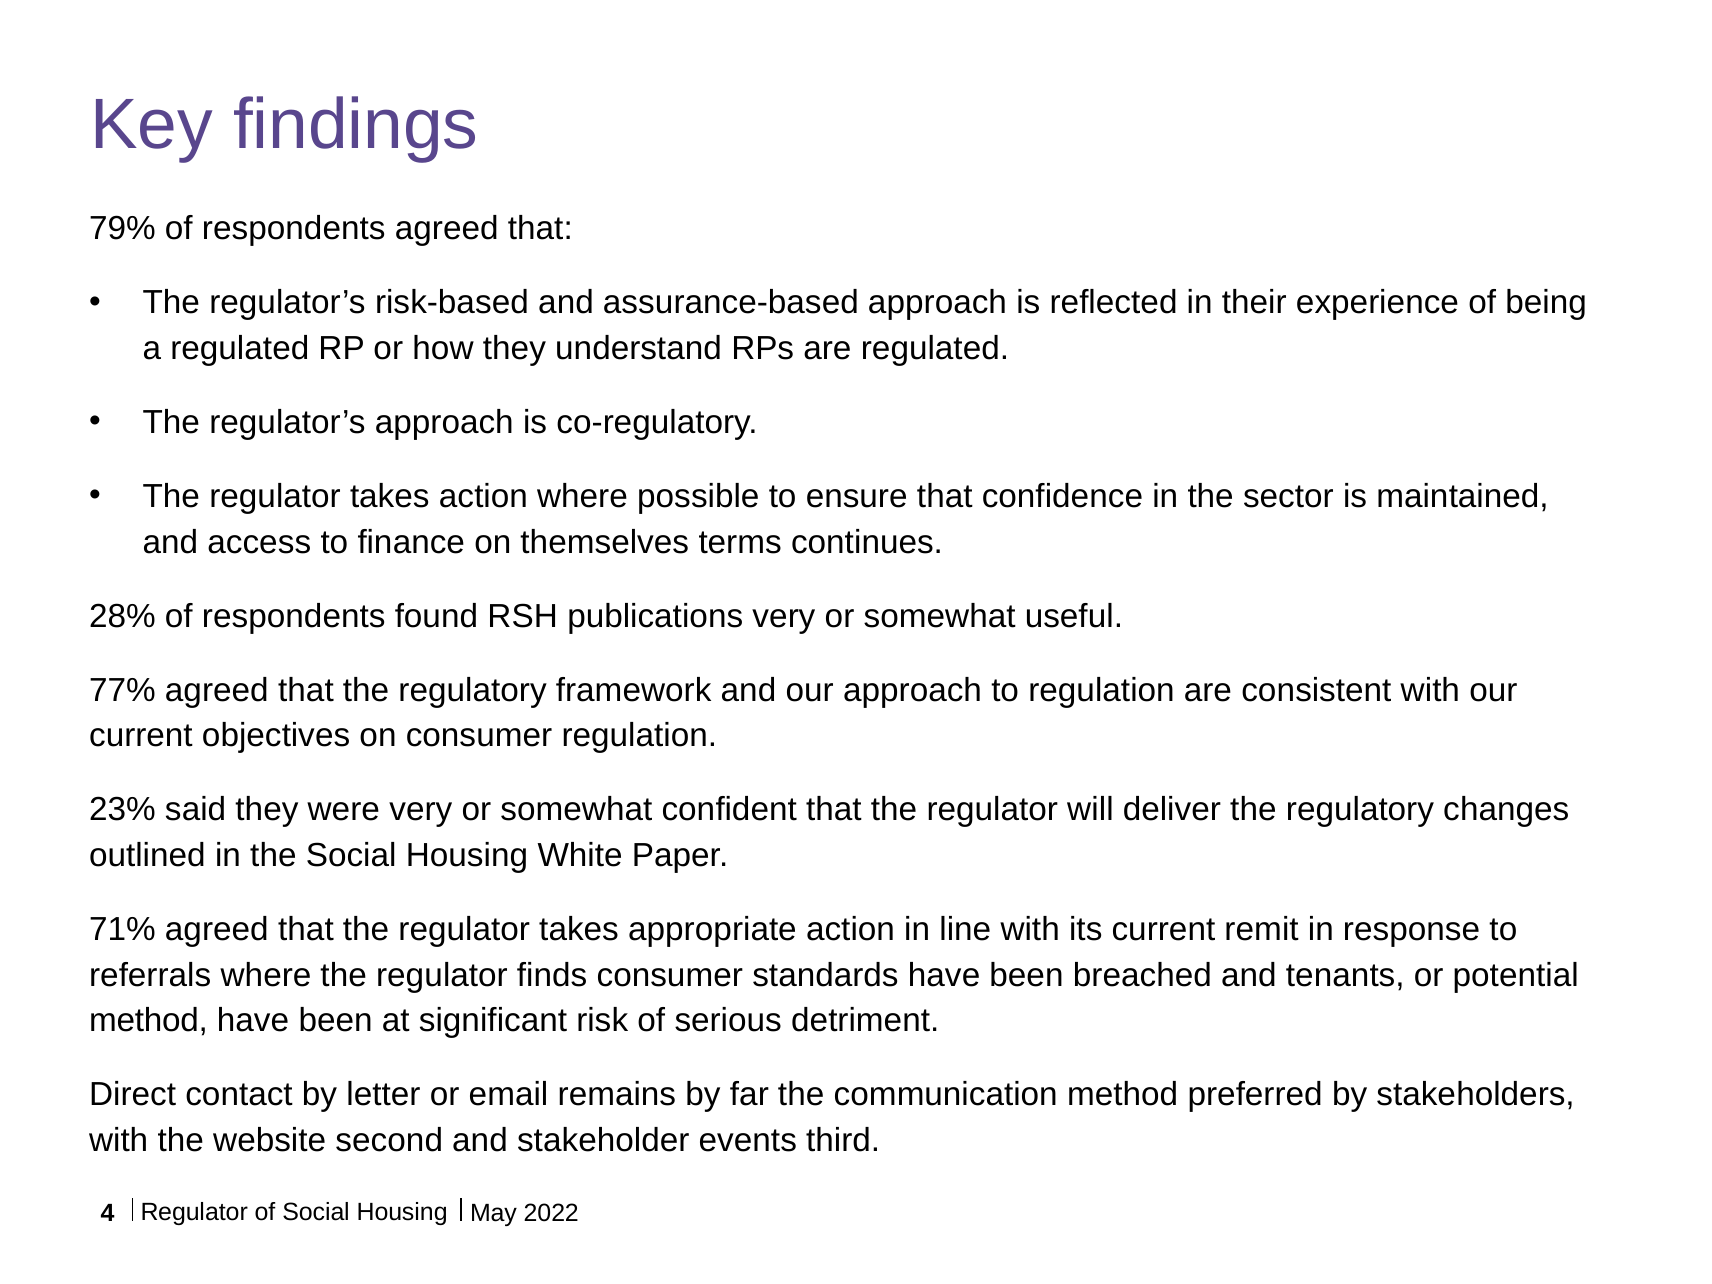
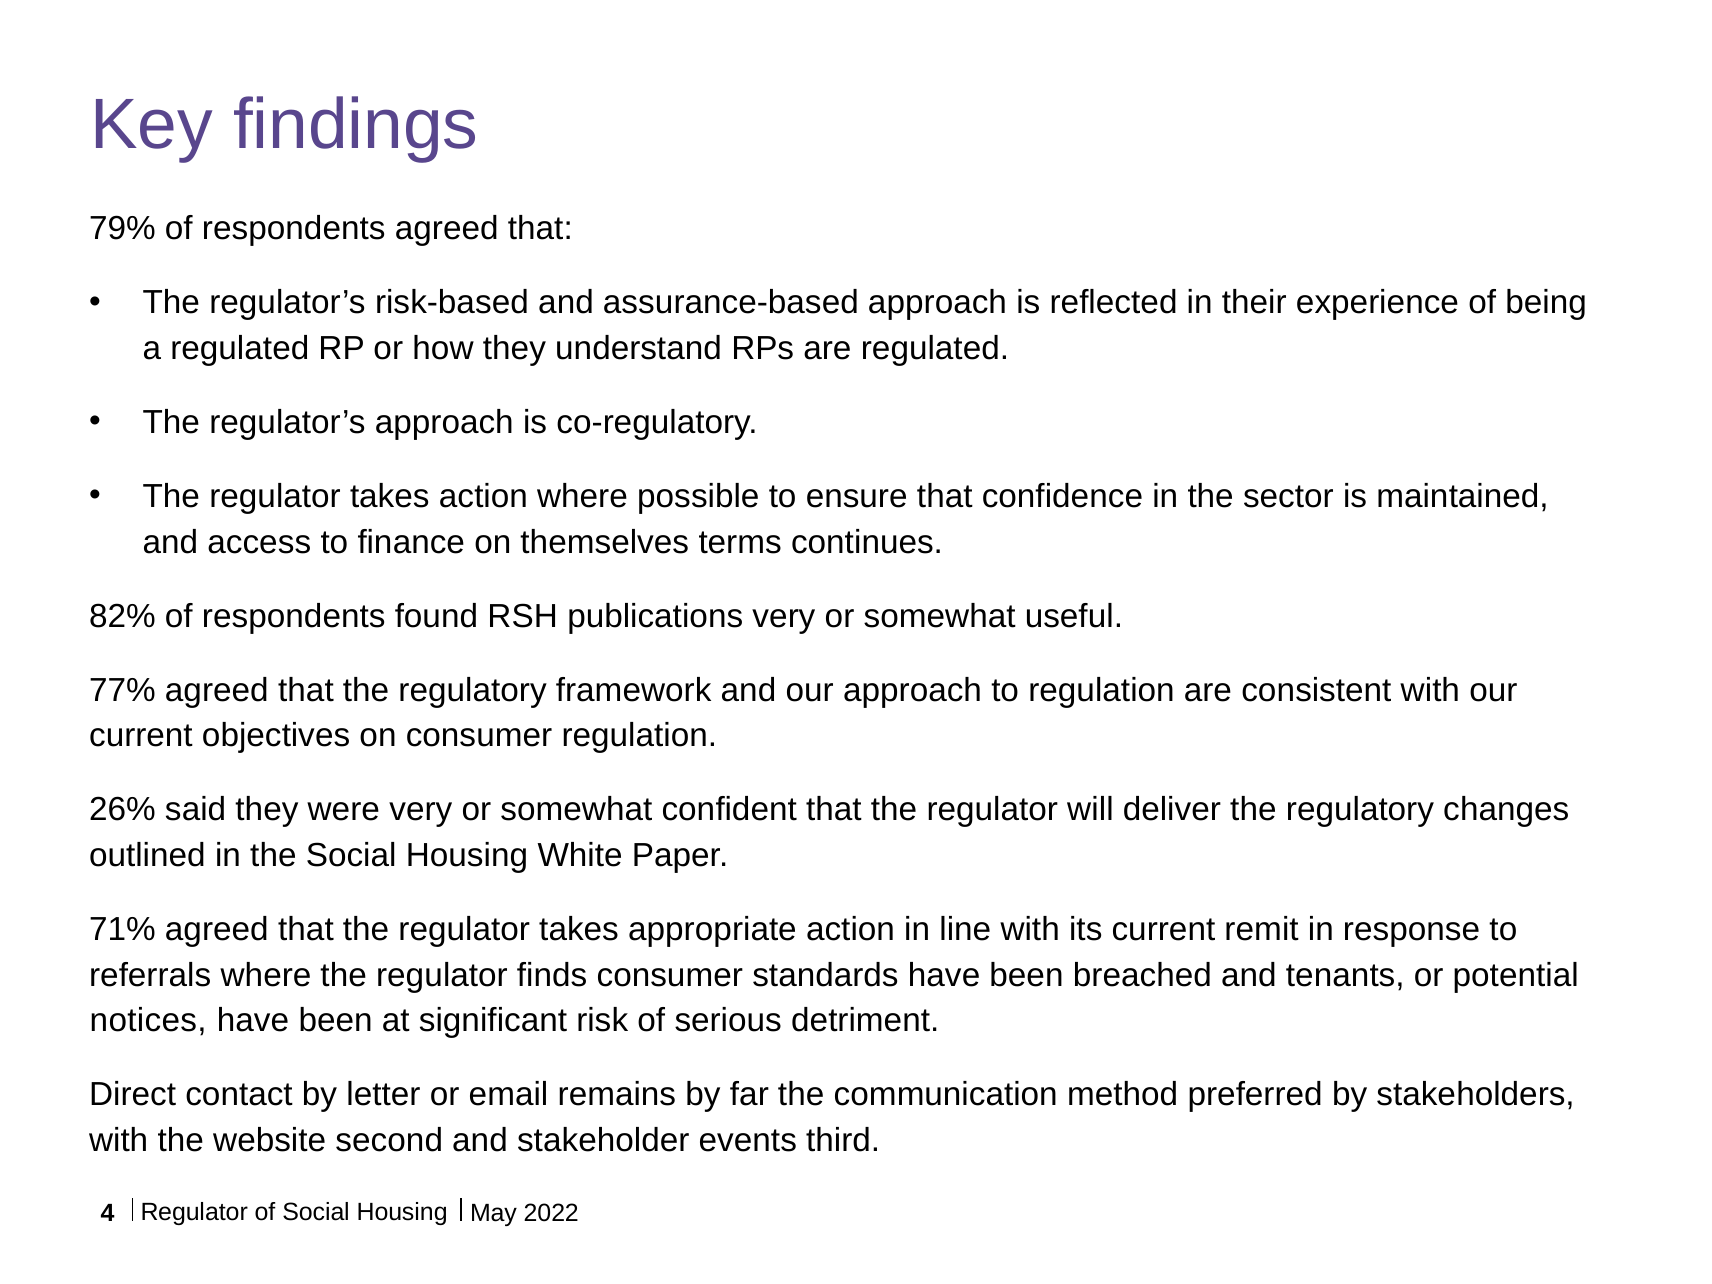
28%: 28% -> 82%
23%: 23% -> 26%
method at (148, 1021): method -> notices
